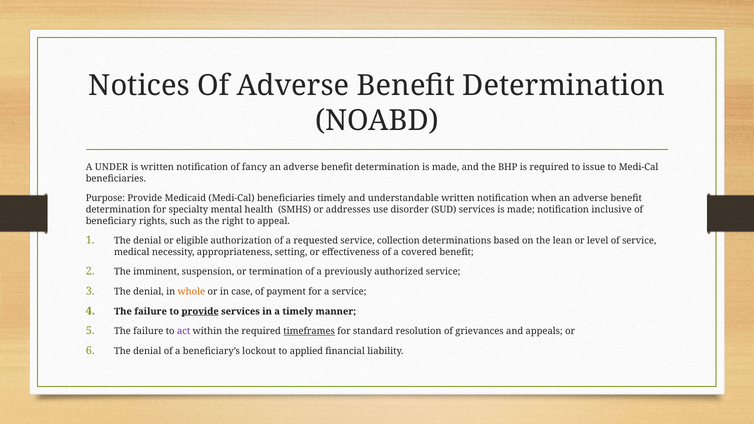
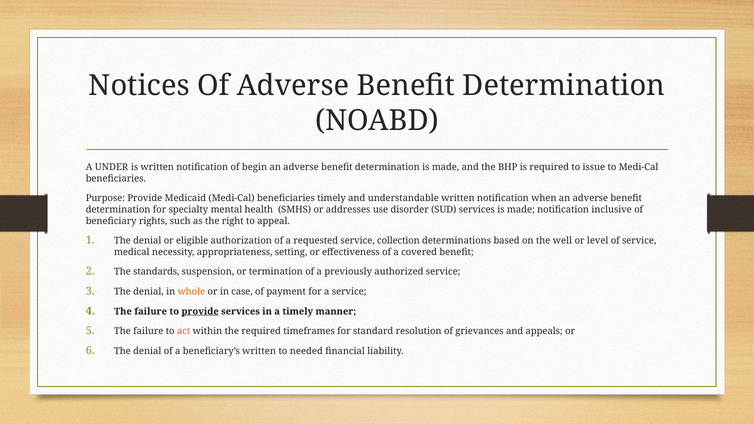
fancy: fancy -> begin
lean: lean -> well
imminent: imminent -> standards
act colour: purple -> orange
timeframes underline: present -> none
beneficiary’s lockout: lockout -> written
applied: applied -> needed
